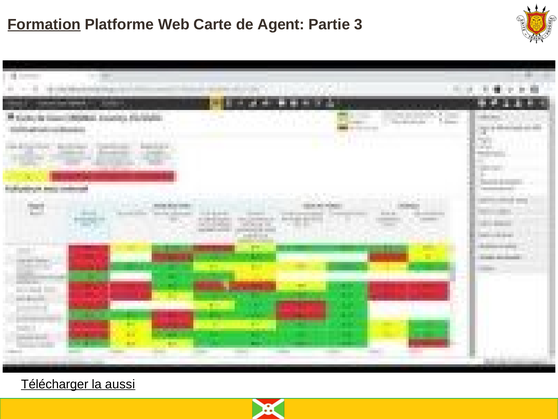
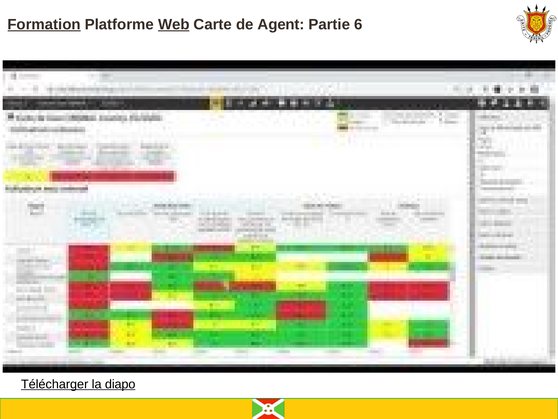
Web underline: none -> present
3: 3 -> 6
aussi: aussi -> diapo
